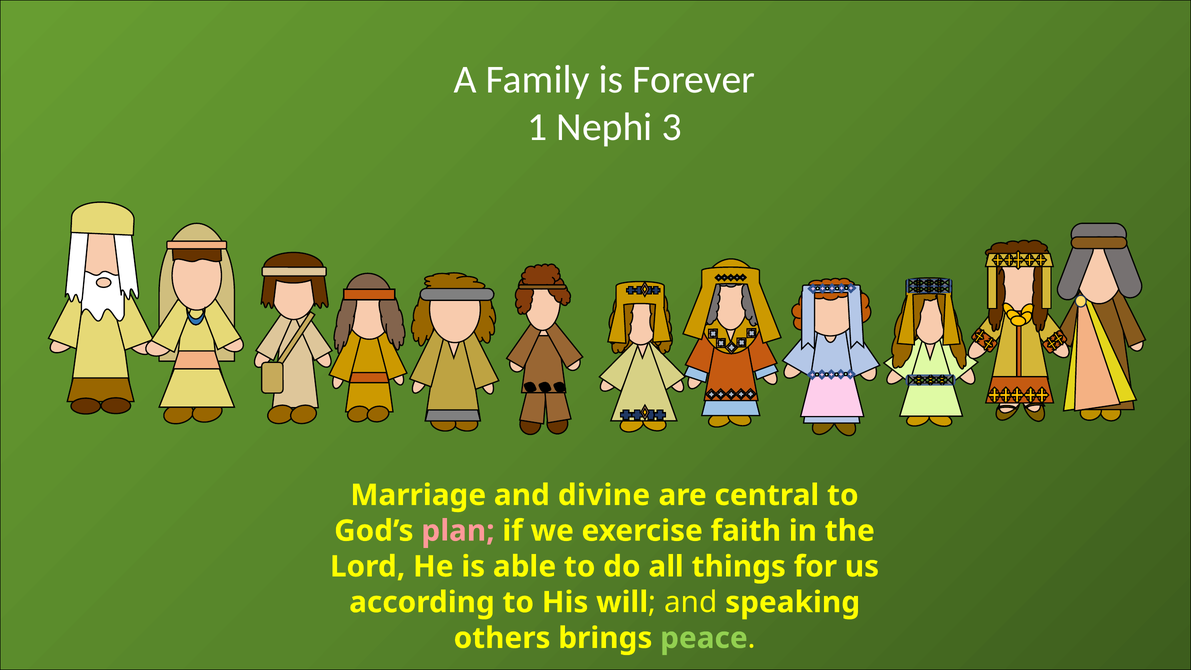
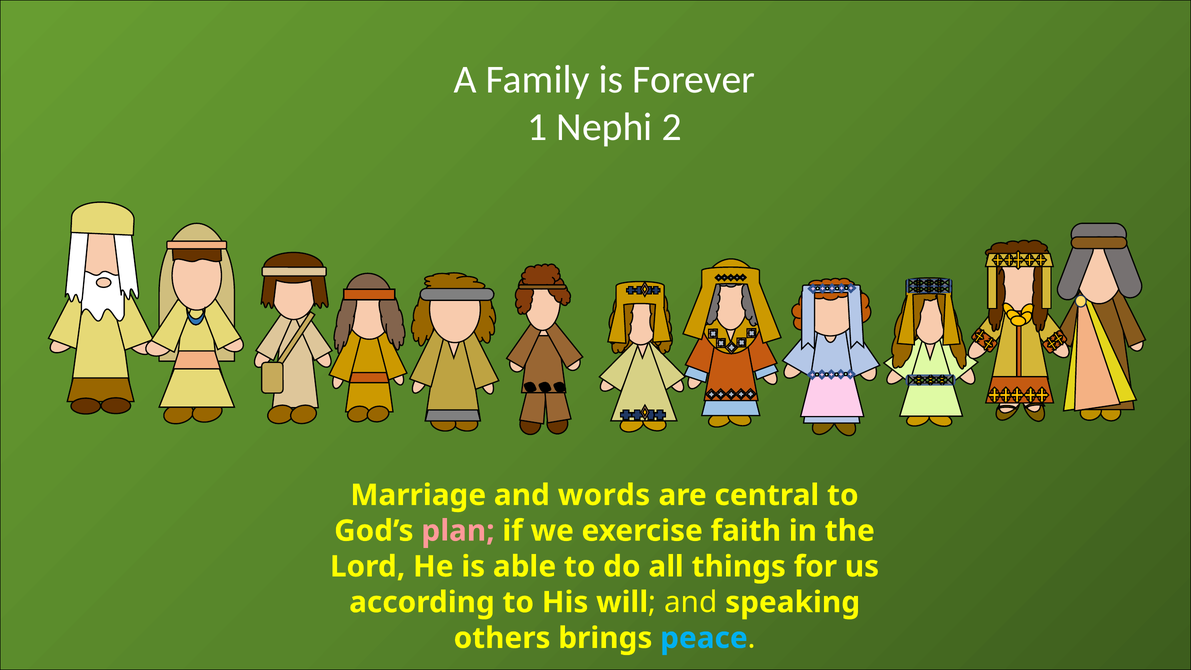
3: 3 -> 2
divine: divine -> words
peace colour: light green -> light blue
